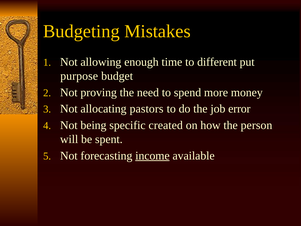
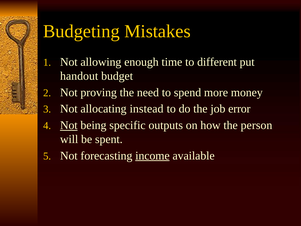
purpose: purpose -> handout
pastors: pastors -> instead
Not at (69, 125) underline: none -> present
created: created -> outputs
